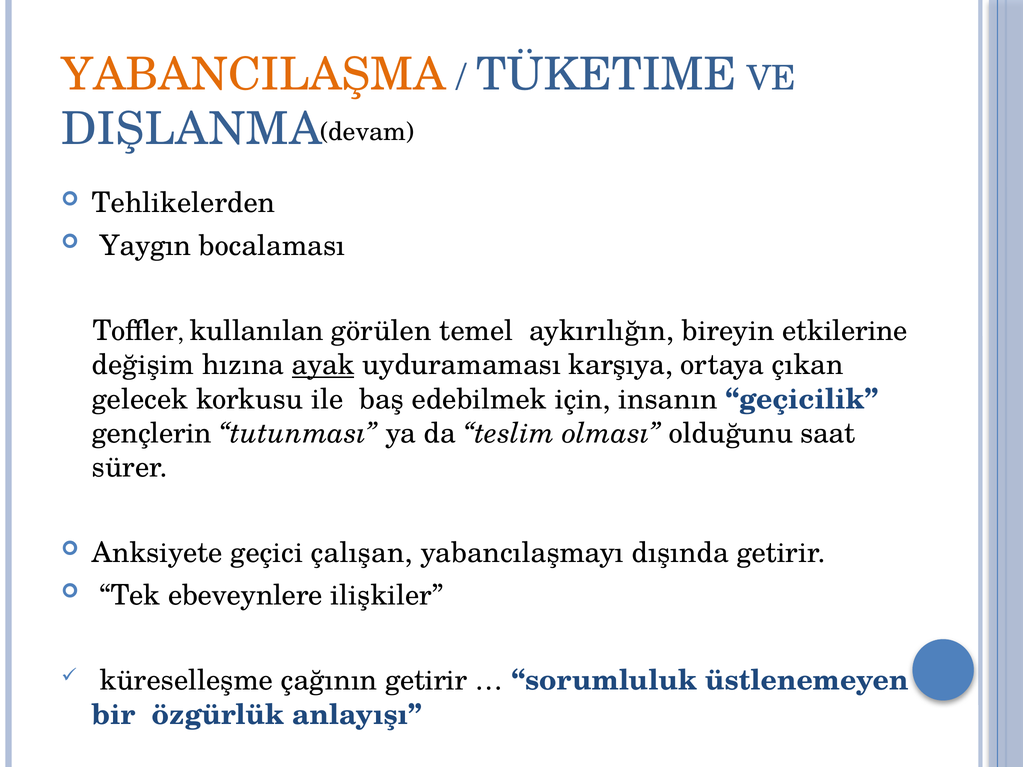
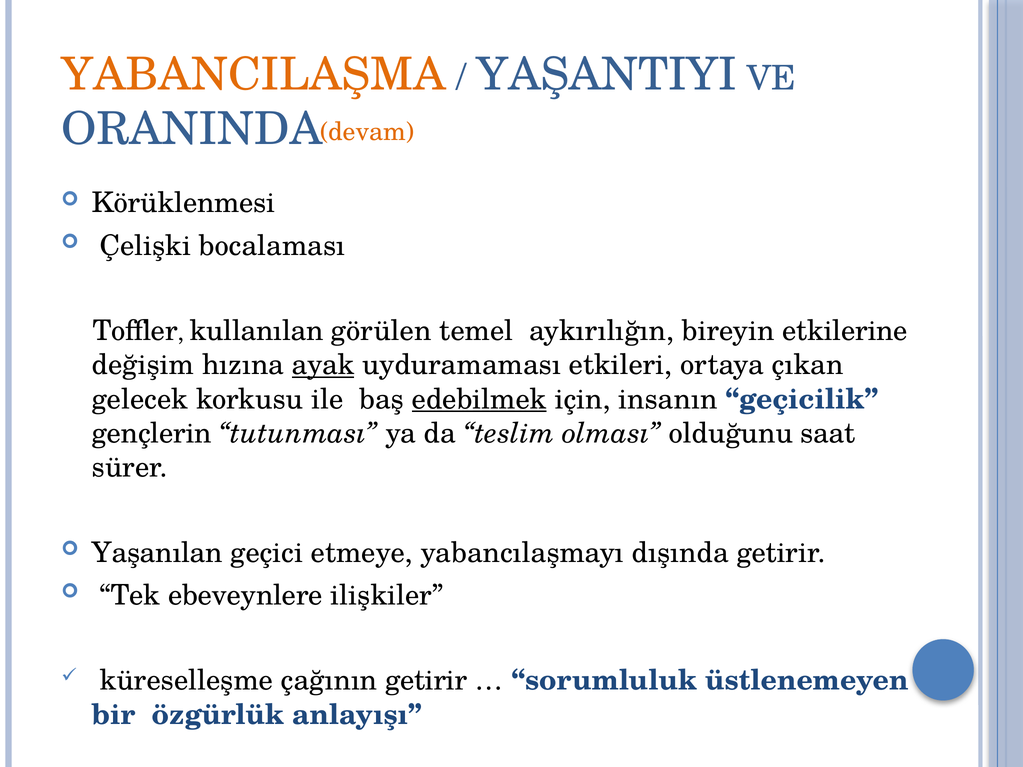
TÜKETIME: TÜKETIME -> YAŞANTIYI
DIŞLANMA: DIŞLANMA -> ORANINDA
devam colour: black -> orange
Tehlikelerden: Tehlikelerden -> Körüklenmesi
Yaygın: Yaygın -> Çelişki
karşıya: karşıya -> etkileri
edebilmek underline: none -> present
Anksiyete: Anksiyete -> Yaşanılan
çalışan: çalışan -> etmeye
